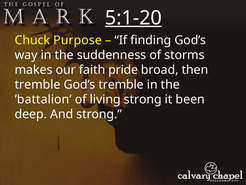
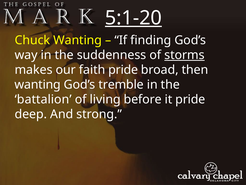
Chuck Purpose: Purpose -> Wanting
storms underline: none -> present
tremble at (38, 84): tremble -> wanting
living strong: strong -> before
it been: been -> pride
